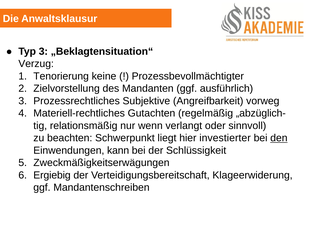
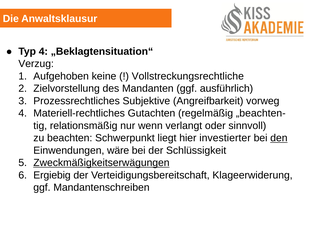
Typ 3: 3 -> 4
Tenorierung: Tenorierung -> Aufgehoben
Prozessbevollmächtigter: Prozessbevollmächtigter -> Vollstreckungsrechtliche
„abzüglich-: „abzüglich- -> „beachten-
kann: kann -> wäre
Zweckmäßigkeitserwägungen underline: none -> present
